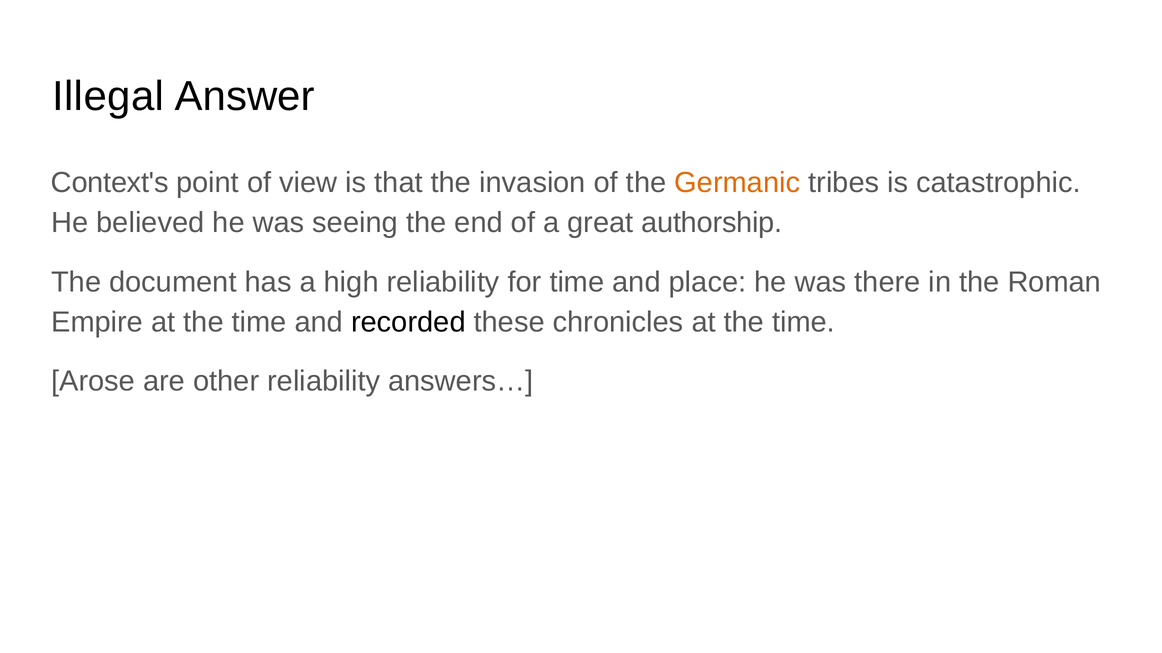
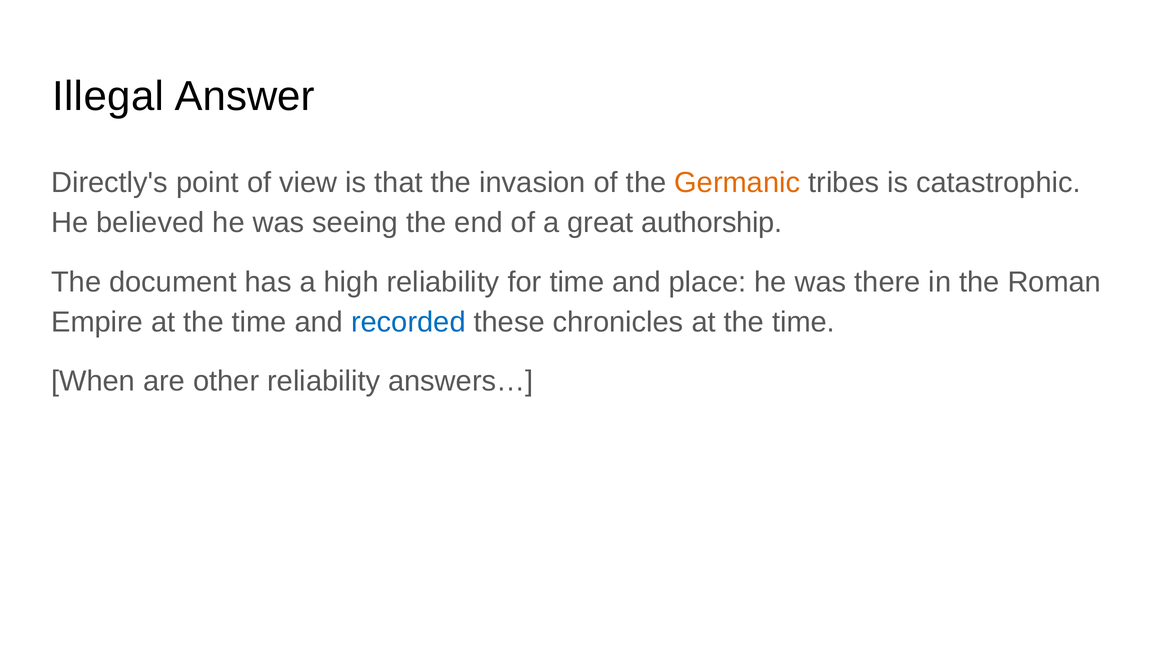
Context's: Context's -> Directly's
recorded colour: black -> blue
Arose: Arose -> When
